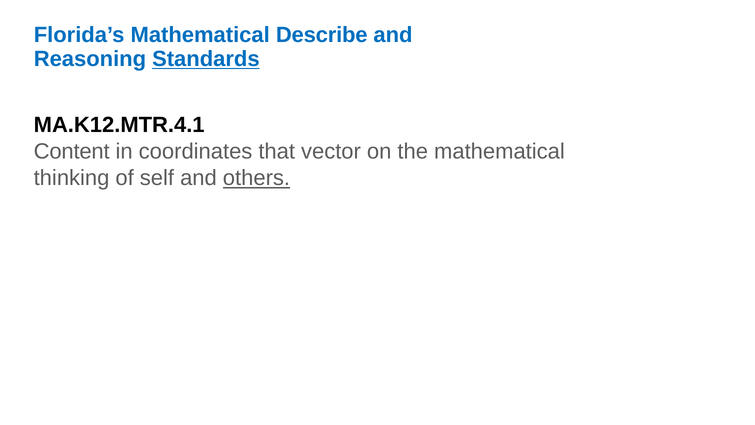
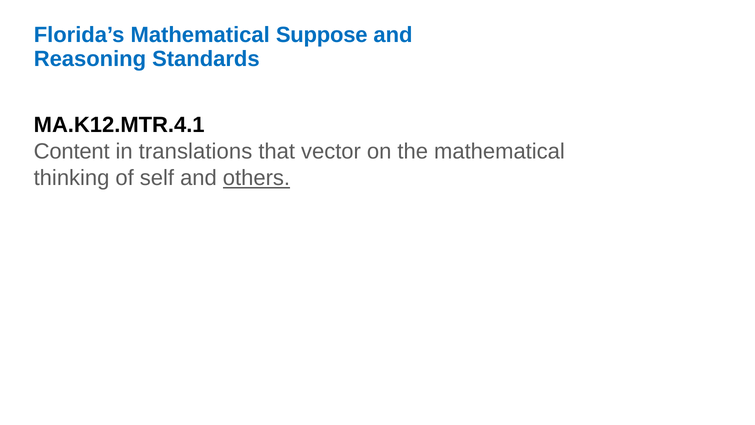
Describe: Describe -> Suppose
Standards underline: present -> none
coordinates: coordinates -> translations
